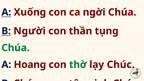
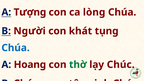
Xuống: Xuống -> Tượng
ngời: ngời -> lòng
thần: thần -> khát
Chúa at (16, 48) colour: green -> blue
